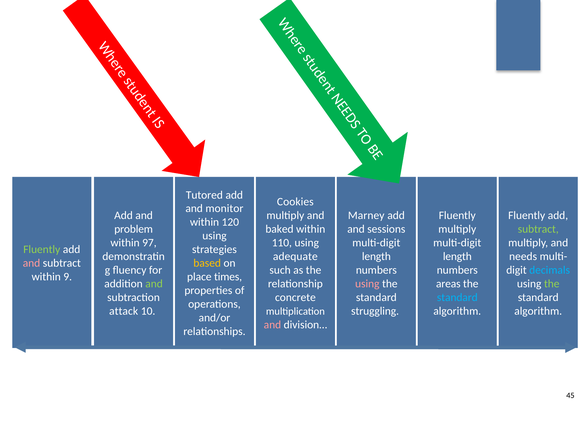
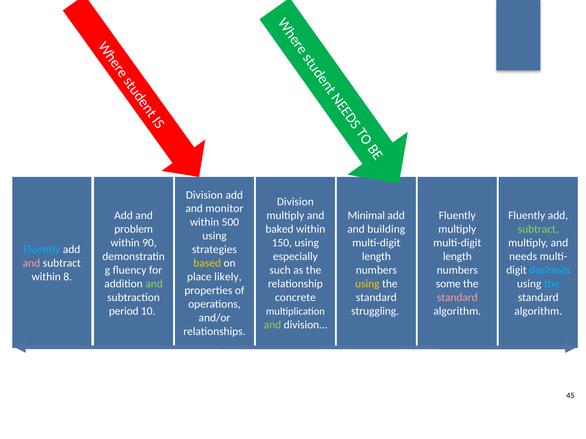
Tutored at (204, 195): Tutored -> Division
Cookies at (295, 202): Cookies -> Division
Marney: Marney -> Minimal
120: 120 -> 500
sessions: sessions -> building
97: 97 -> 90
110: 110 -> 150
Fluently at (42, 250) colour: light green -> light blue
adequate: adequate -> especially
9: 9 -> 8
times: times -> likely
using at (367, 284) colour: pink -> yellow
areas: areas -> some
the at (552, 284) colour: light green -> light blue
standard at (457, 298) colour: light blue -> pink
attack: attack -> period
and at (272, 325) colour: pink -> light green
